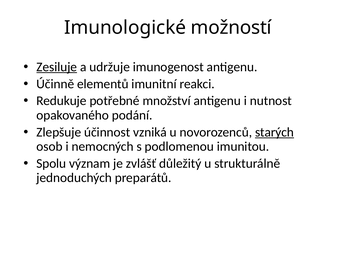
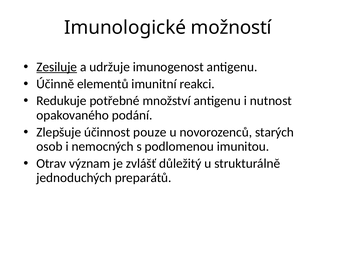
vzniká: vzniká -> pouze
starých underline: present -> none
Spolu: Spolu -> Otrav
